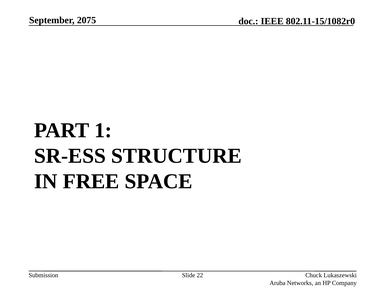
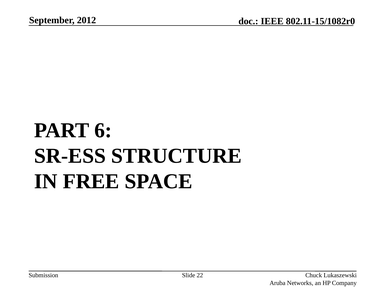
2075: 2075 -> 2012
1: 1 -> 6
